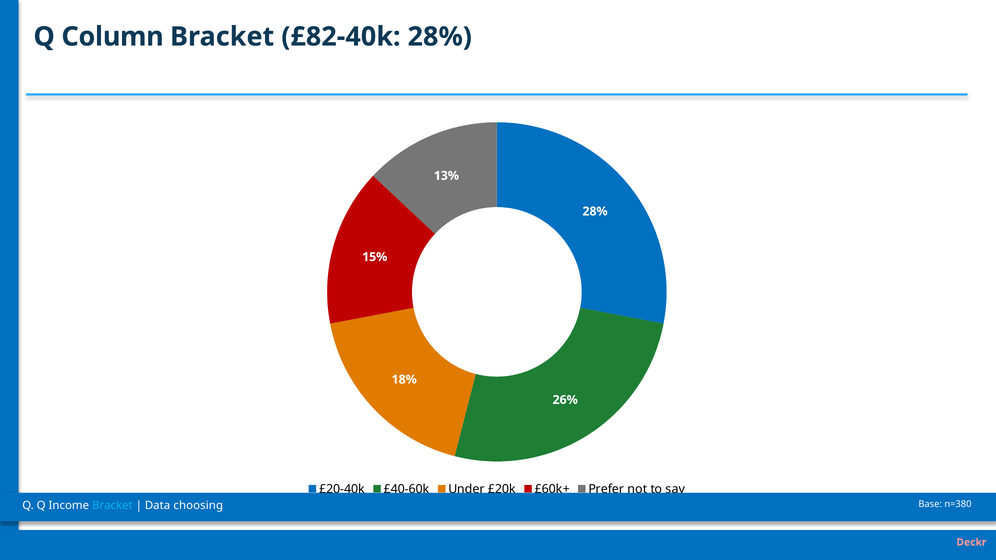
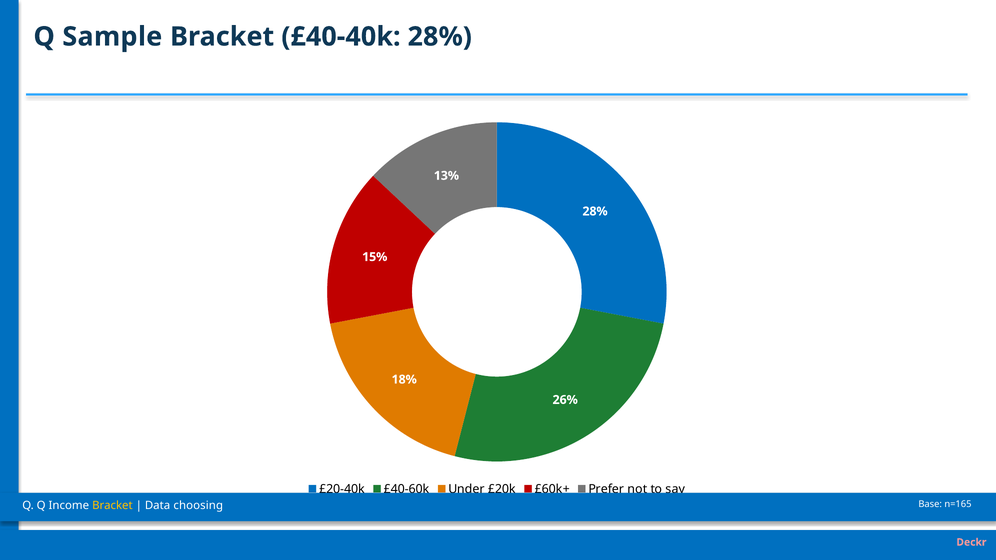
Column: Column -> Sample
£82-40k: £82-40k -> £40-40k
Bracket at (112, 506) colour: light blue -> yellow
n=380: n=380 -> n=165
